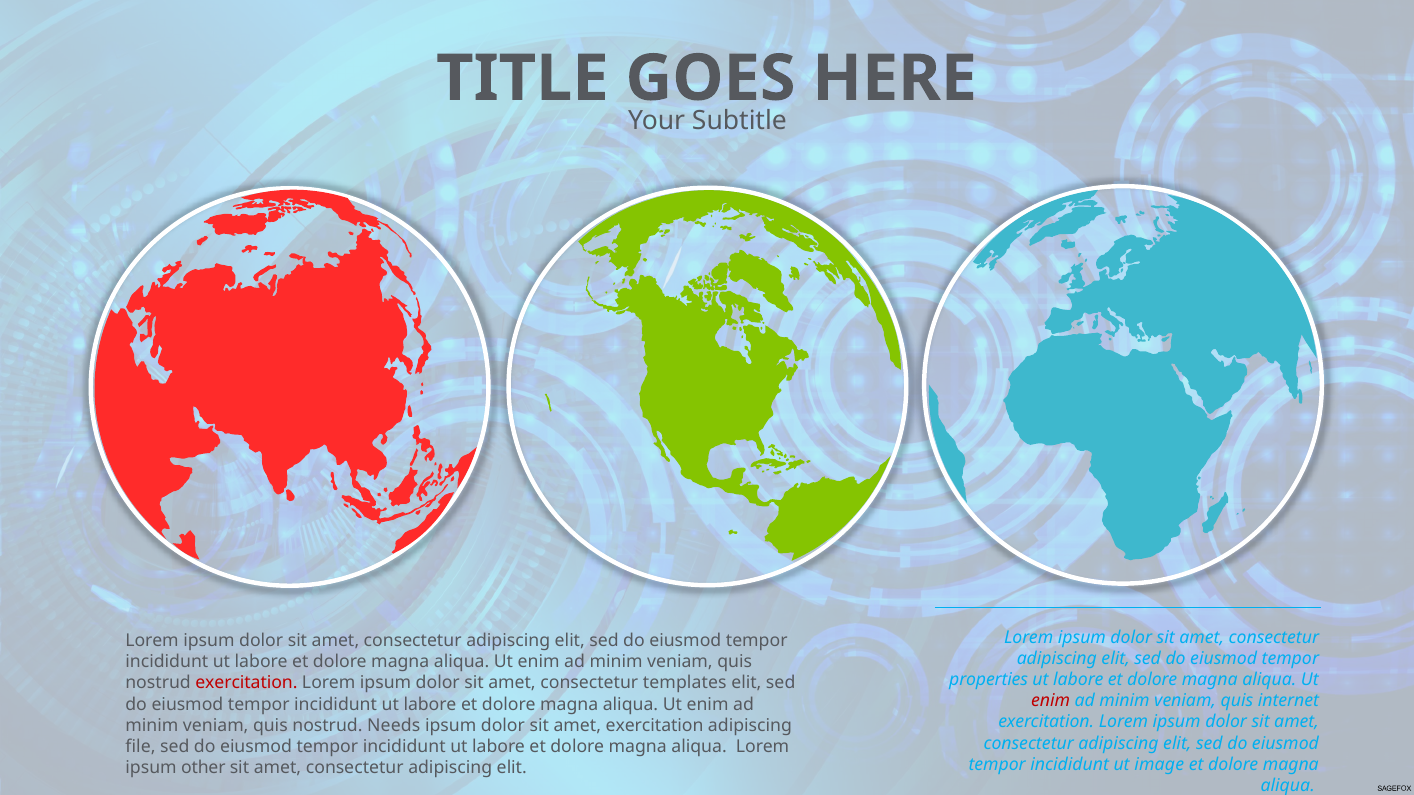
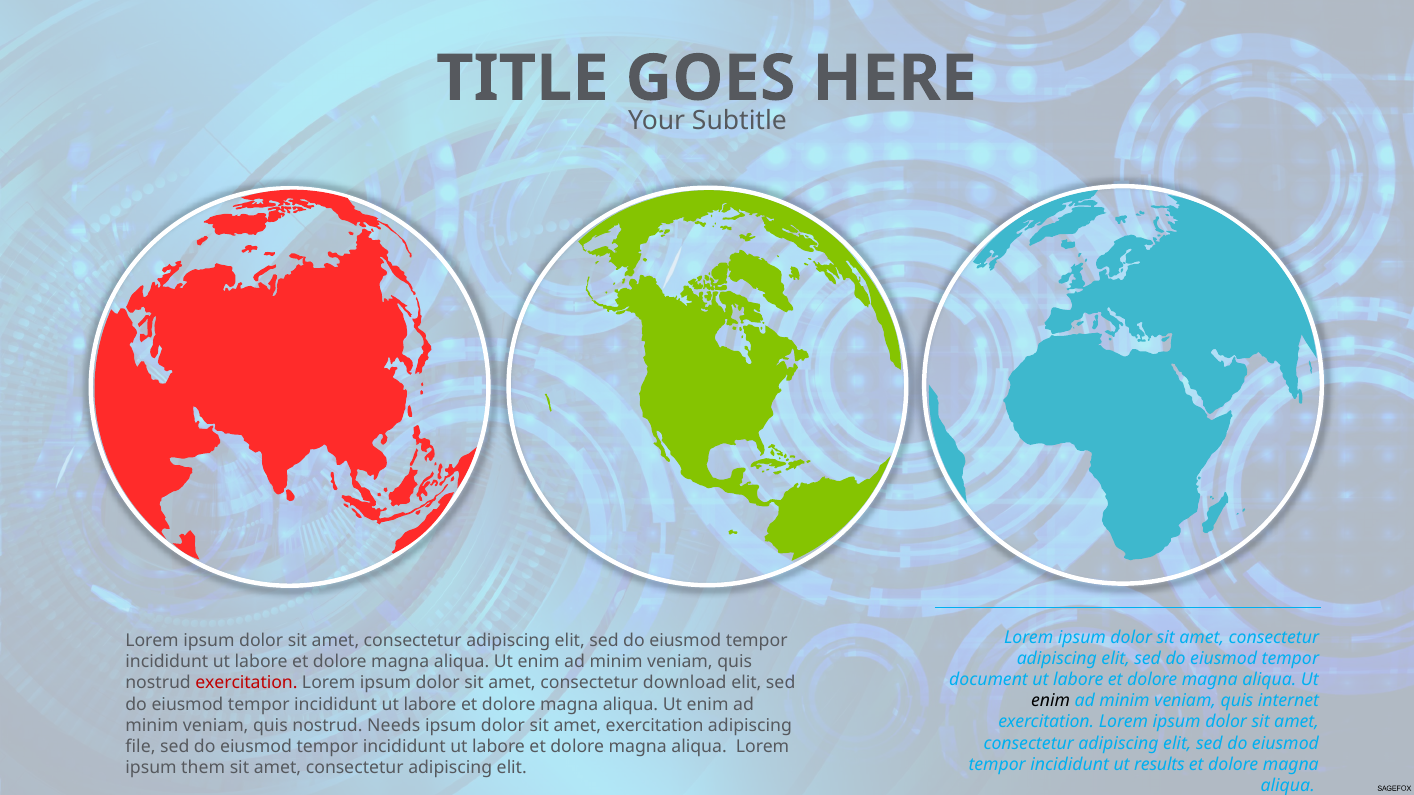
properties: properties -> document
templates: templates -> download
enim at (1051, 701) colour: red -> black
image: image -> results
other: other -> them
